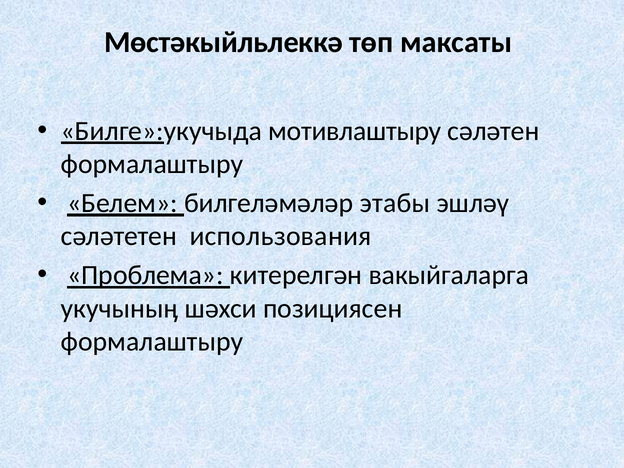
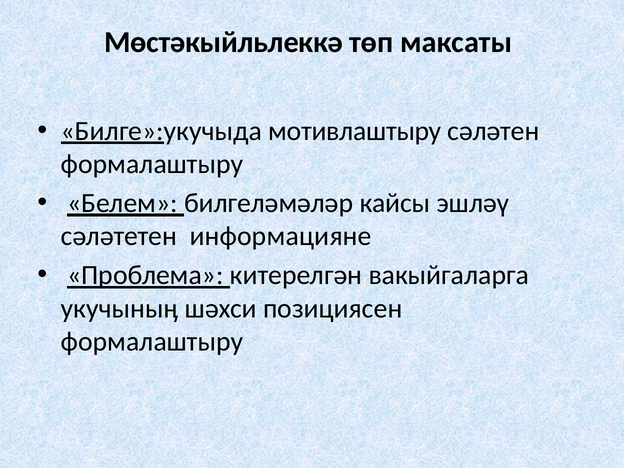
этабы: этабы -> кайсы
использования: использования -> информацияне
